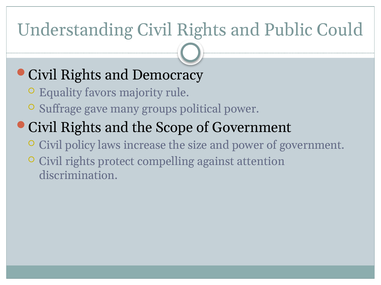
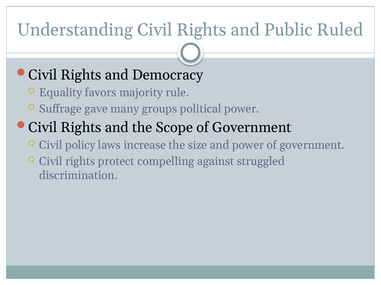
Could: Could -> Ruled
attention: attention -> struggled
